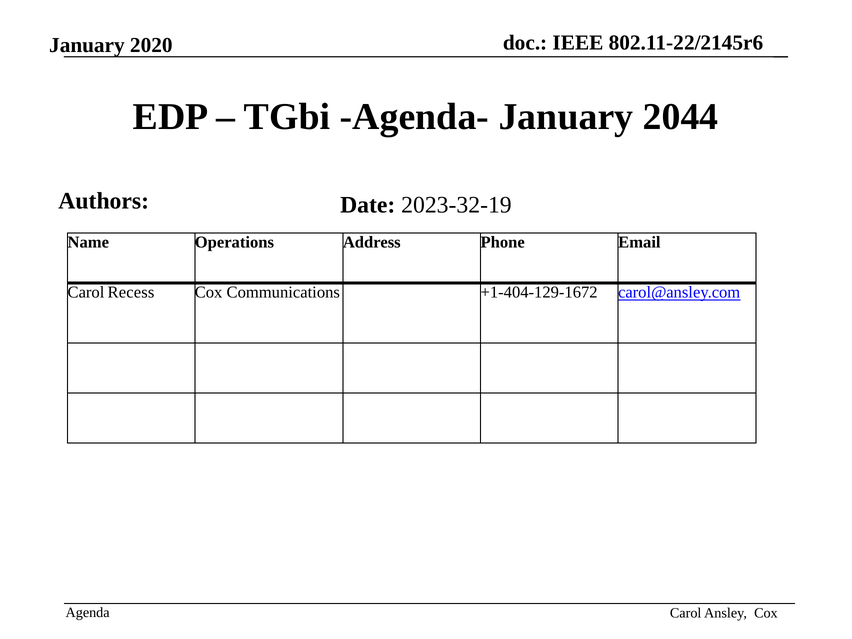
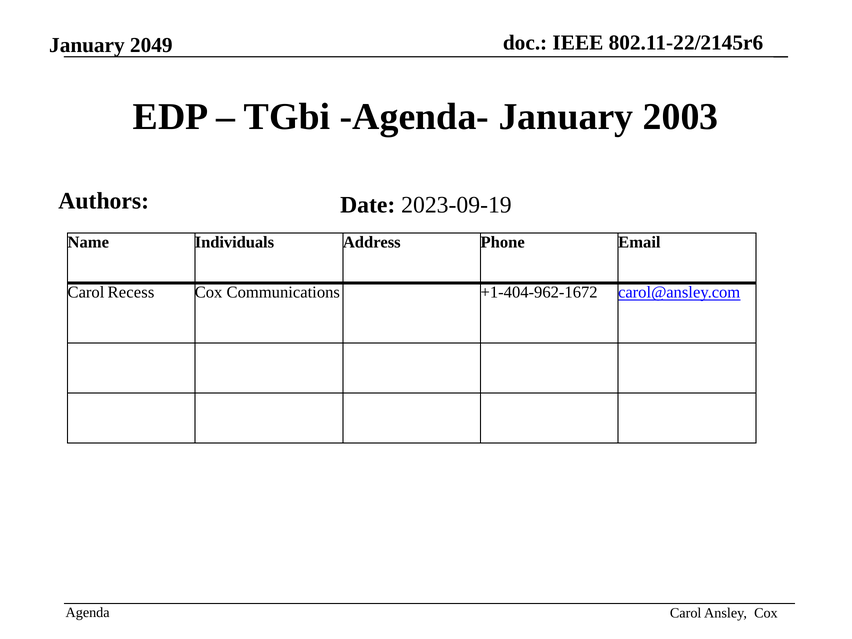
2020: 2020 -> 2049
2044: 2044 -> 2003
2023-32-19: 2023-32-19 -> 2023-09-19
Operations: Operations -> Individuals
+1-404-129-1672: +1-404-129-1672 -> +1-404-962-1672
